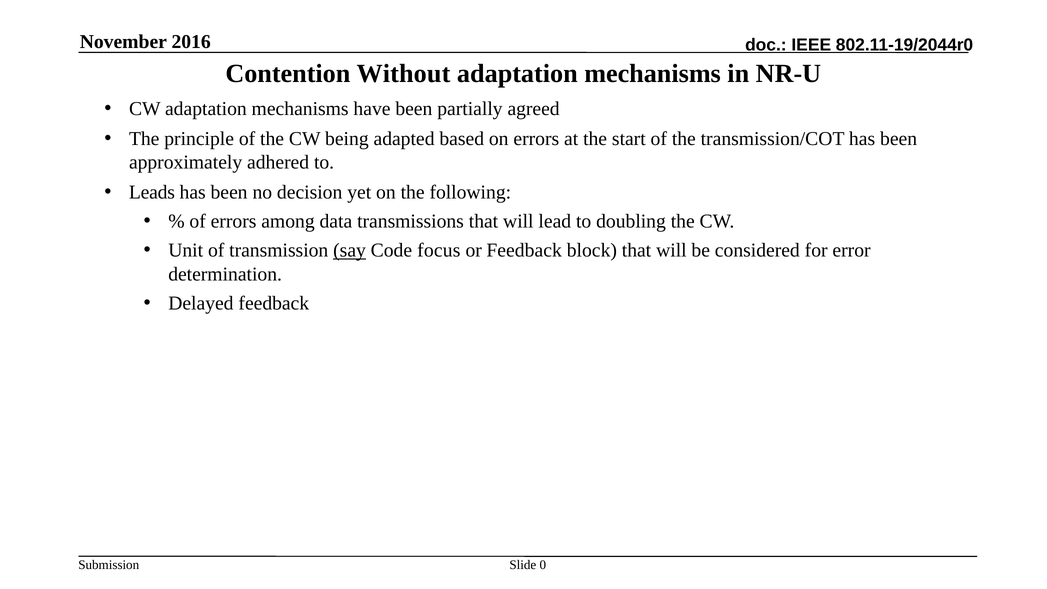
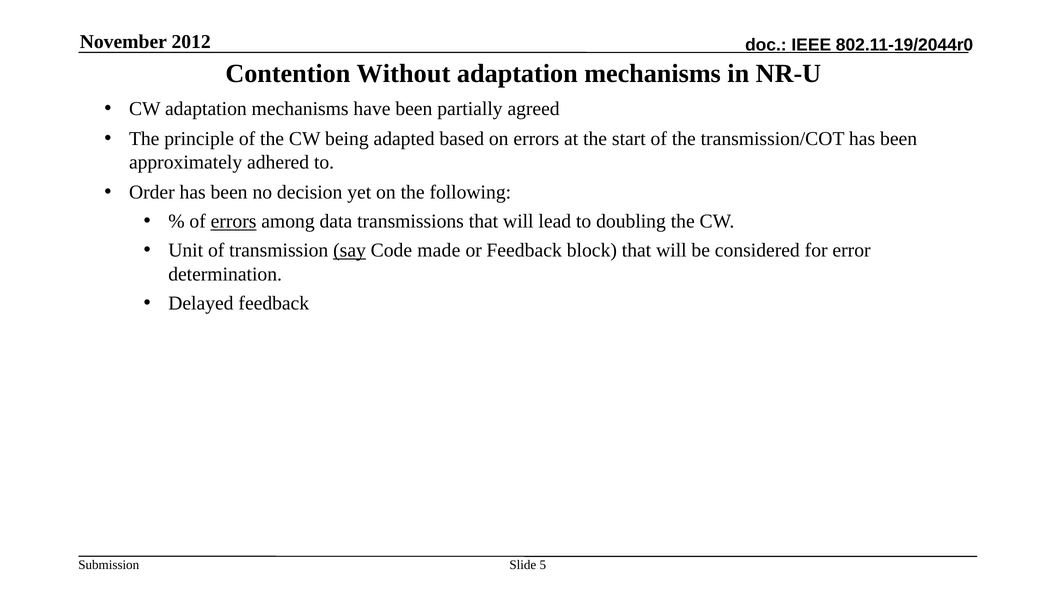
2016: 2016 -> 2012
Leads: Leads -> Order
errors at (234, 221) underline: none -> present
focus: focus -> made
0: 0 -> 5
